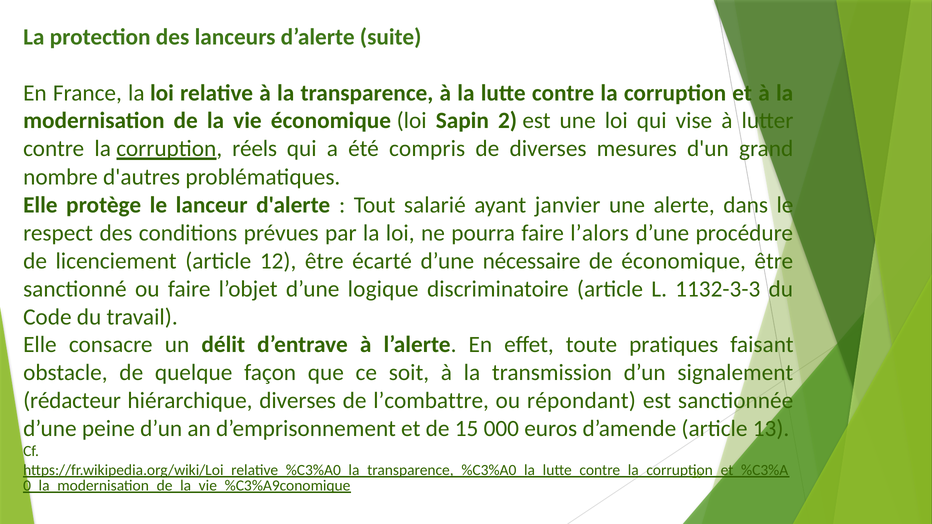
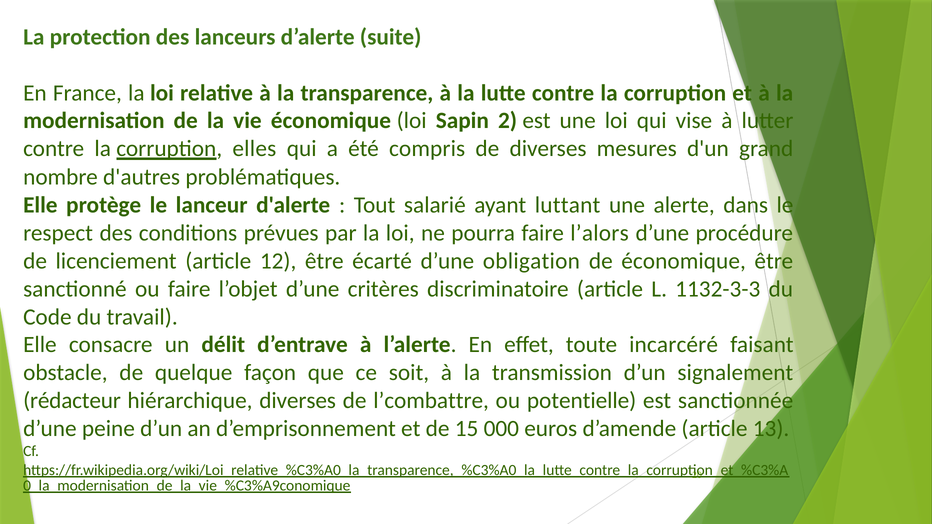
réels: réels -> elles
janvier: janvier -> luttant
nécessaire: nécessaire -> obligation
logique: logique -> critères
pratiques: pratiques -> incarcéré
répondant: répondant -> potentielle
